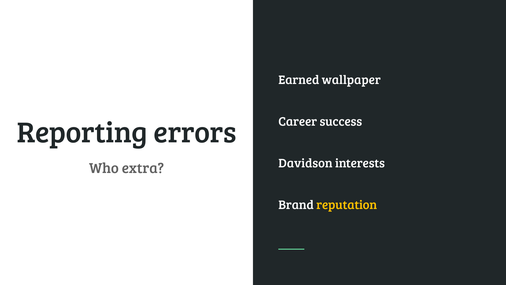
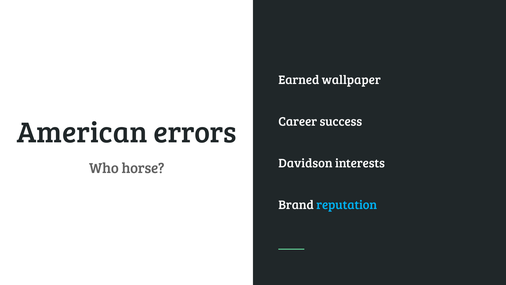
Reporting: Reporting -> American
extra: extra -> horse
reputation colour: yellow -> light blue
